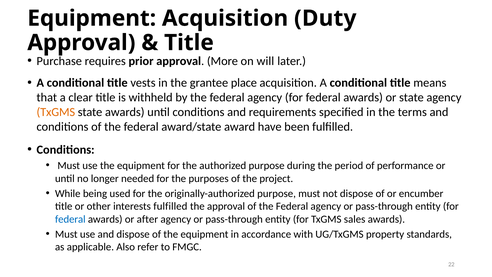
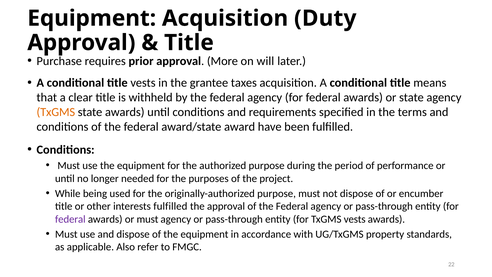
place: place -> taxes
federal at (70, 219) colour: blue -> purple
or after: after -> must
TxGMS sales: sales -> vests
